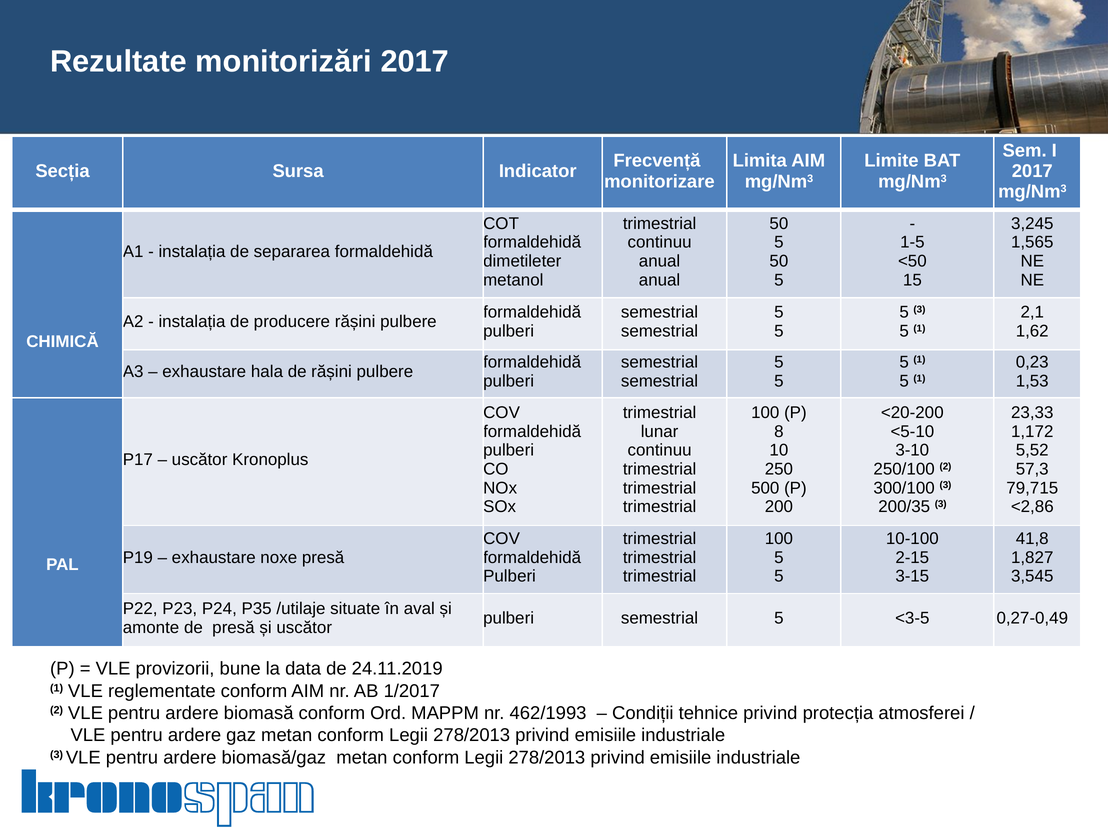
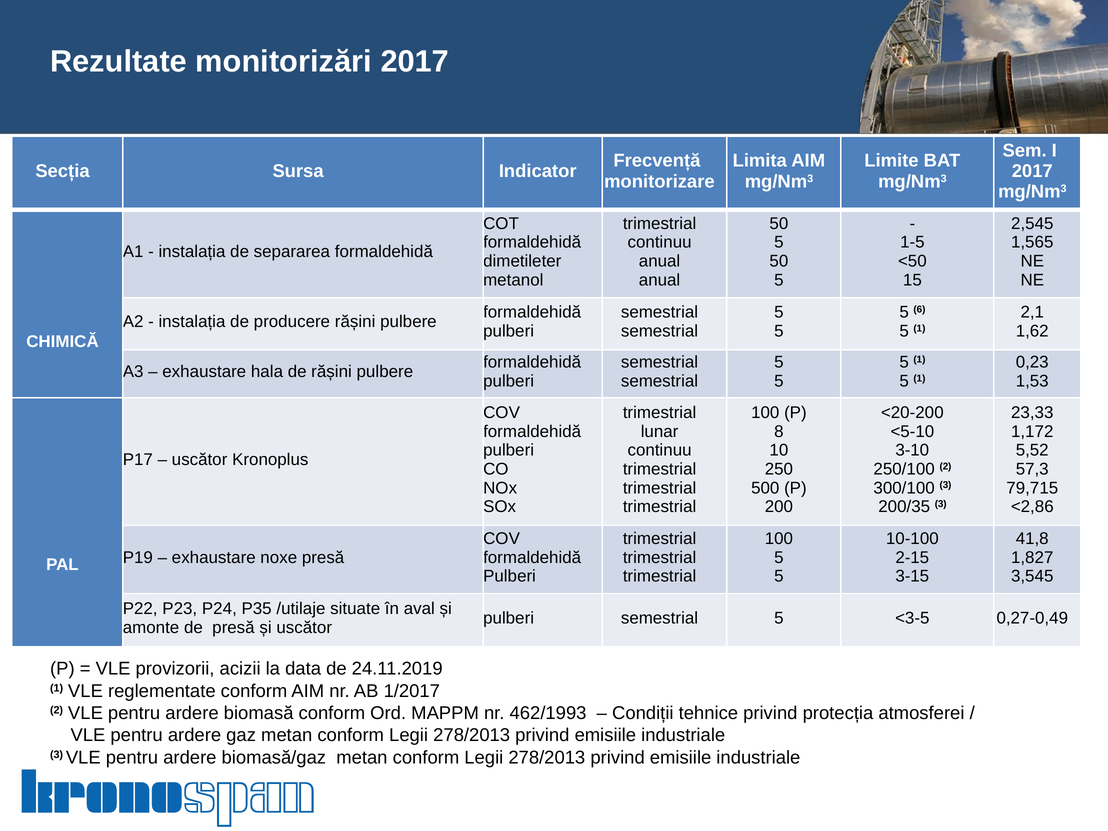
3,245: 3,245 -> 2,545
5 3: 3 -> 6
bune: bune -> acizii
